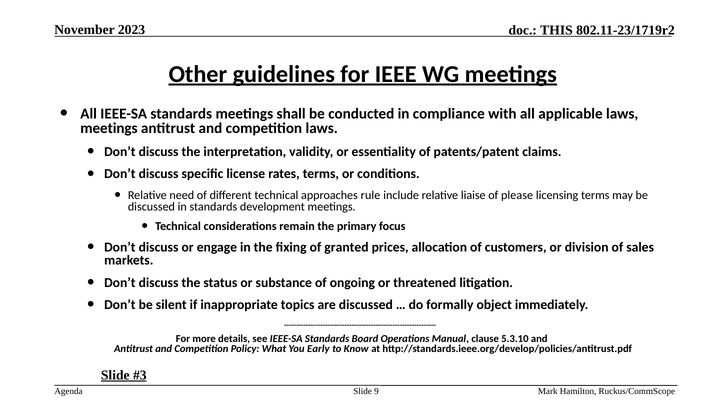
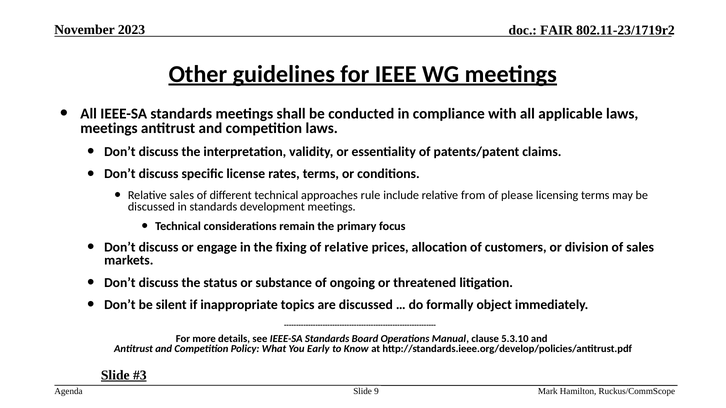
THIS: THIS -> FAIR
Relative need: need -> sales
liaise: liaise -> from
of granted: granted -> relative
